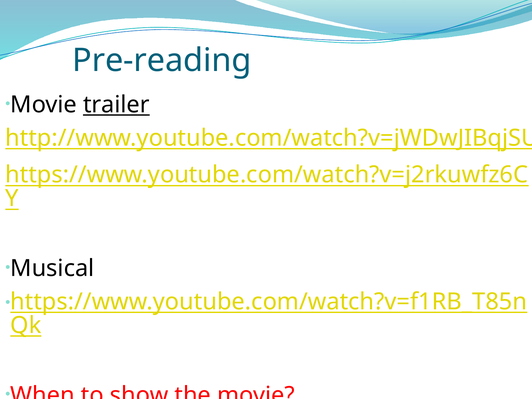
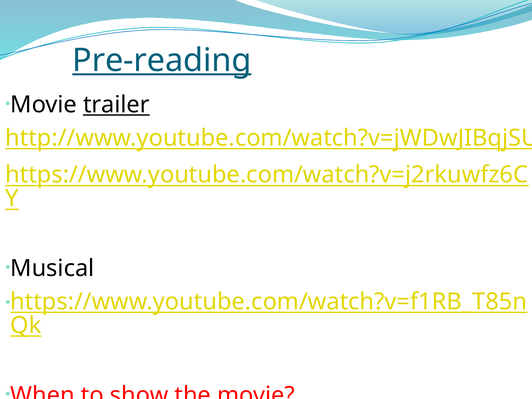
Pre-reading underline: none -> present
